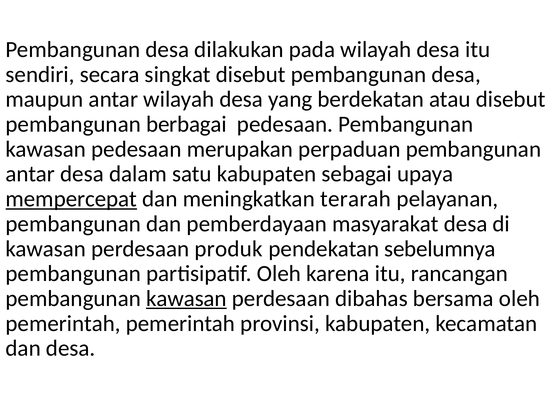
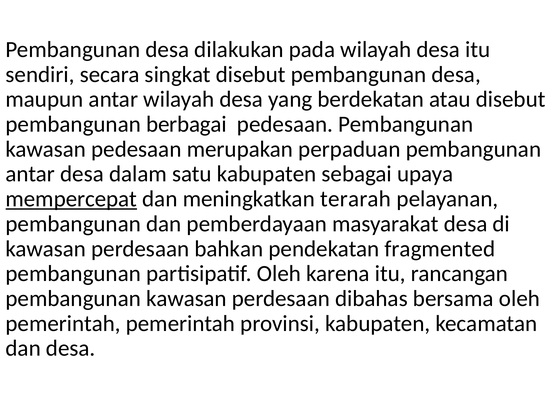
produk: produk -> bahkan
sebelumnya: sebelumnya -> fragmented
kawasan at (186, 299) underline: present -> none
